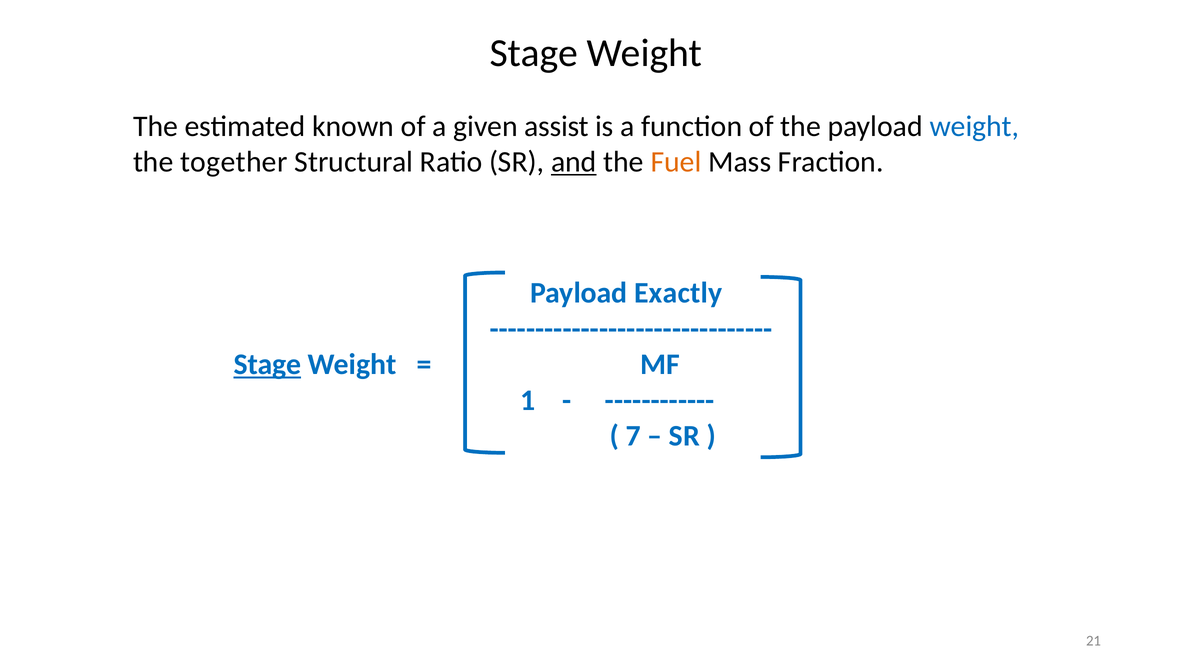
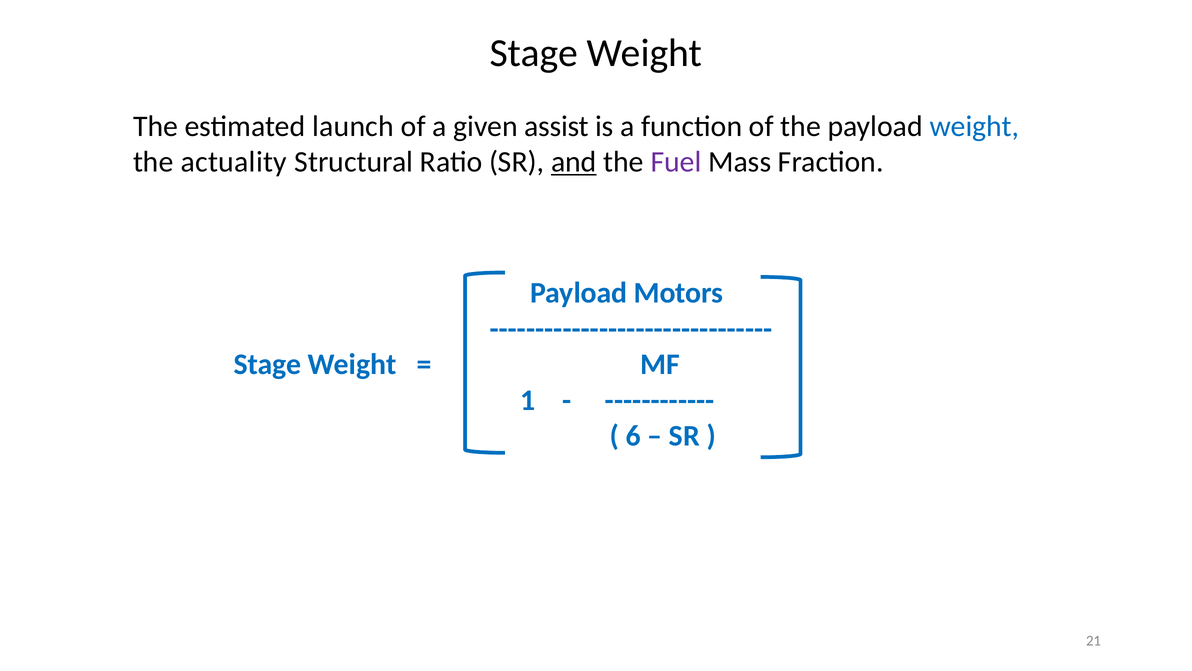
known: known -> launch
together: together -> actuality
Fuel colour: orange -> purple
Exactly: Exactly -> Motors
Stage at (268, 364) underline: present -> none
7: 7 -> 6
